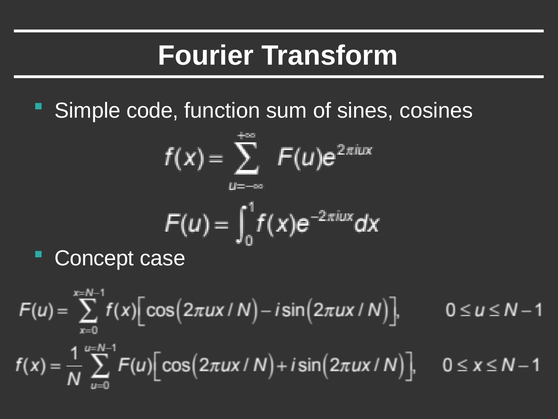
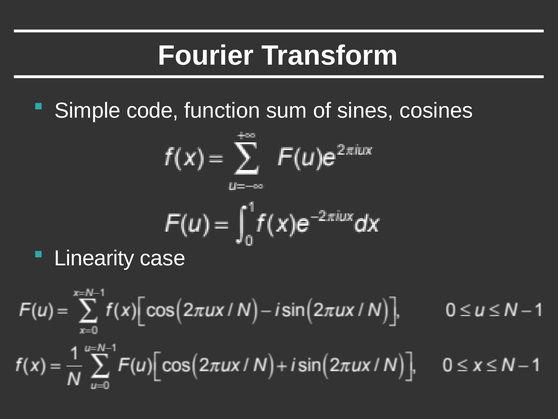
Concept: Concept -> Linearity
